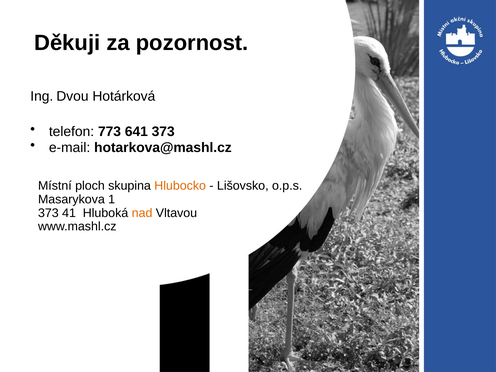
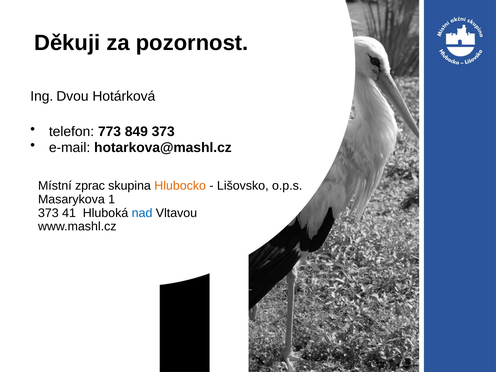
641: 641 -> 849
ploch: ploch -> zprac
nad colour: orange -> blue
